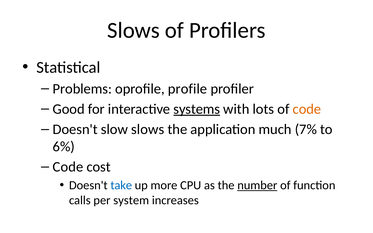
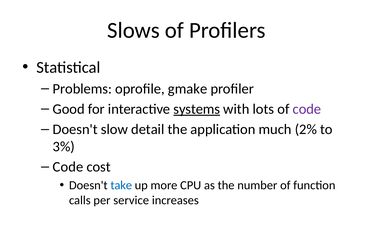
profile: profile -> gmake
code at (307, 109) colour: orange -> purple
slow slows: slows -> detail
7%: 7% -> 2%
6%: 6% -> 3%
number underline: present -> none
system: system -> service
